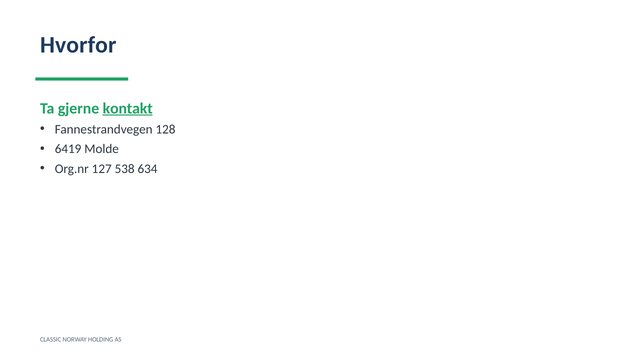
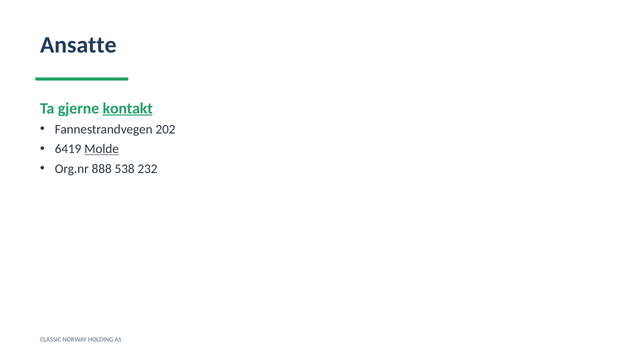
Hvorfor: Hvorfor -> Ansatte
128: 128 -> 202
Molde underline: none -> present
127: 127 -> 888
634: 634 -> 232
